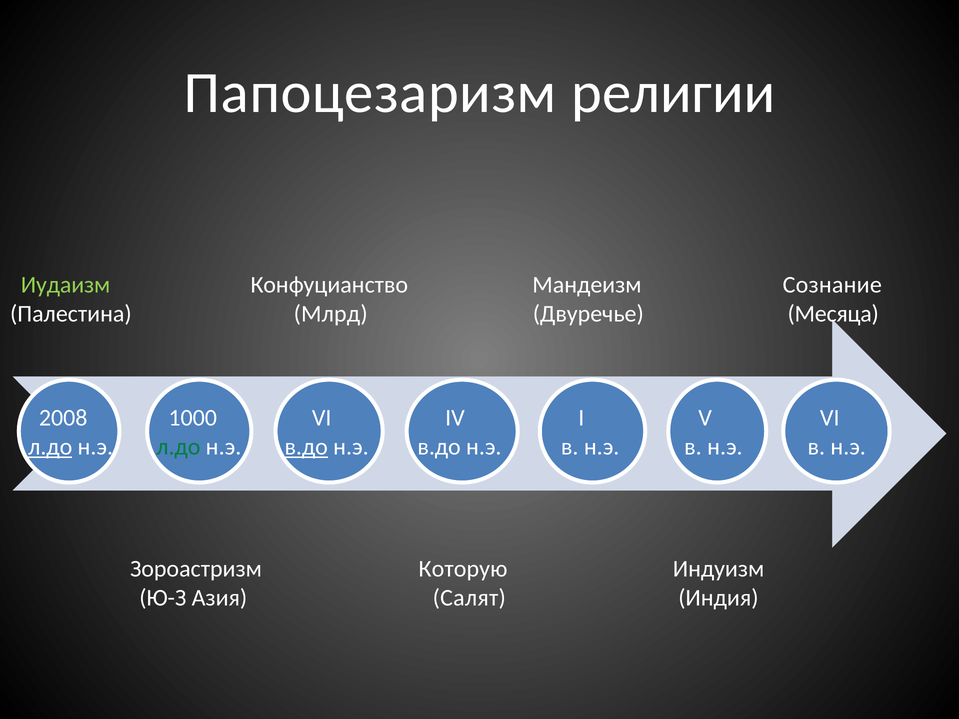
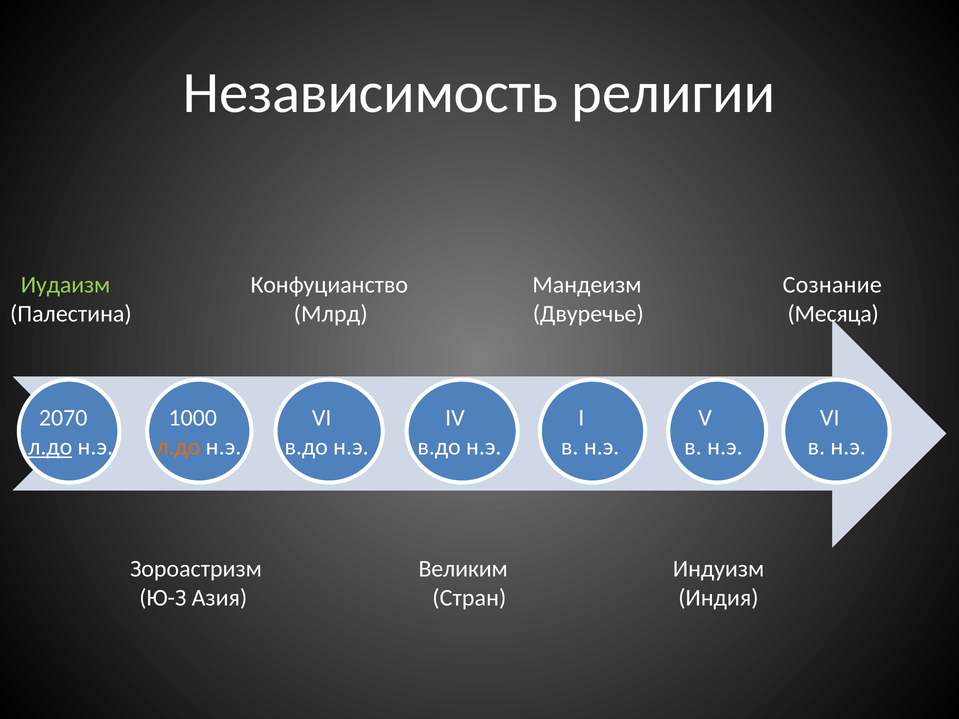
Папоцезаризм: Папоцезаризм -> Независимость
2008: 2008 -> 2070
л.до at (178, 447) colour: green -> orange
в.до at (306, 447) underline: present -> none
Которую: Которую -> Великим
Салят: Салят -> Стран
